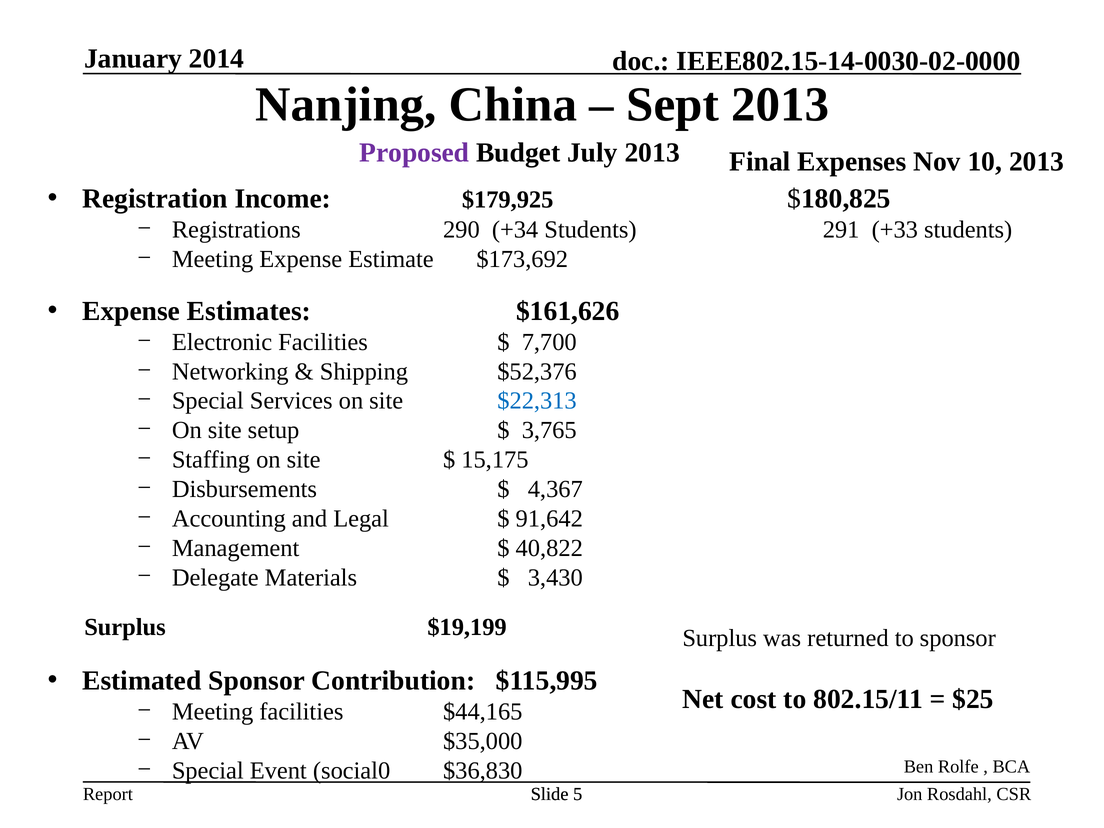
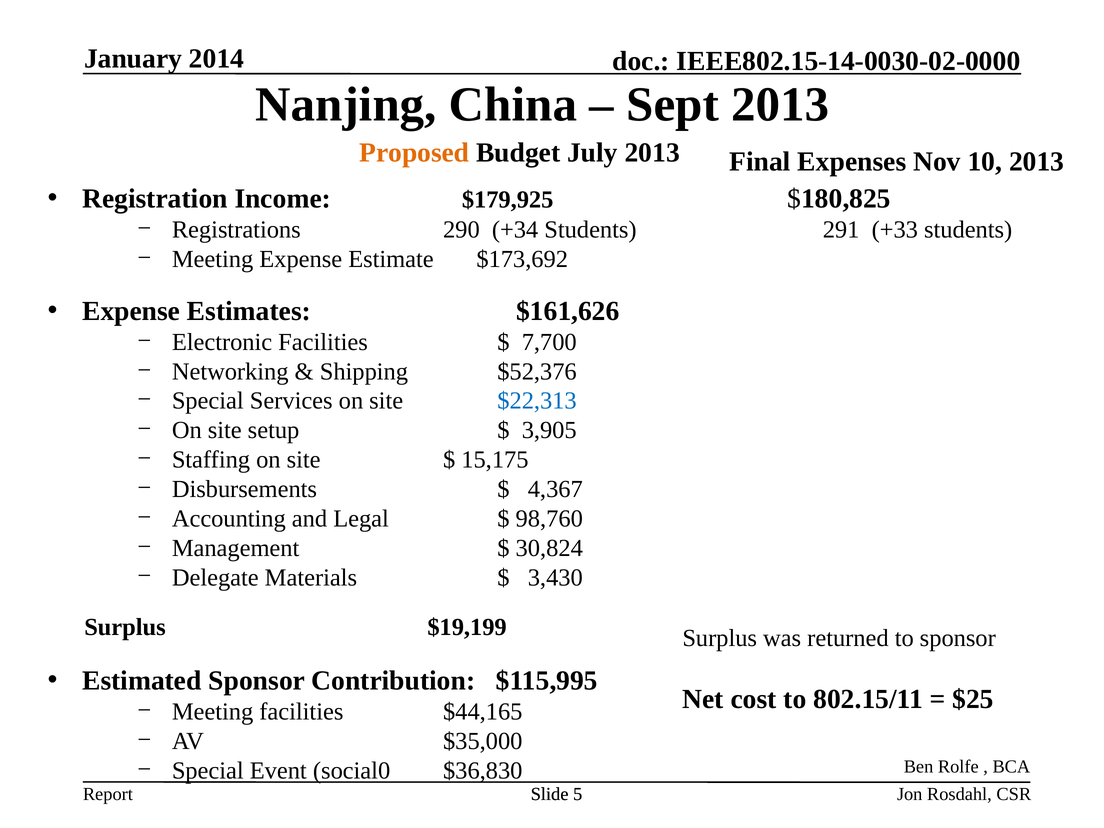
Proposed colour: purple -> orange
3,765: 3,765 -> 3,905
91,642: 91,642 -> 98,760
40,822: 40,822 -> 30,824
